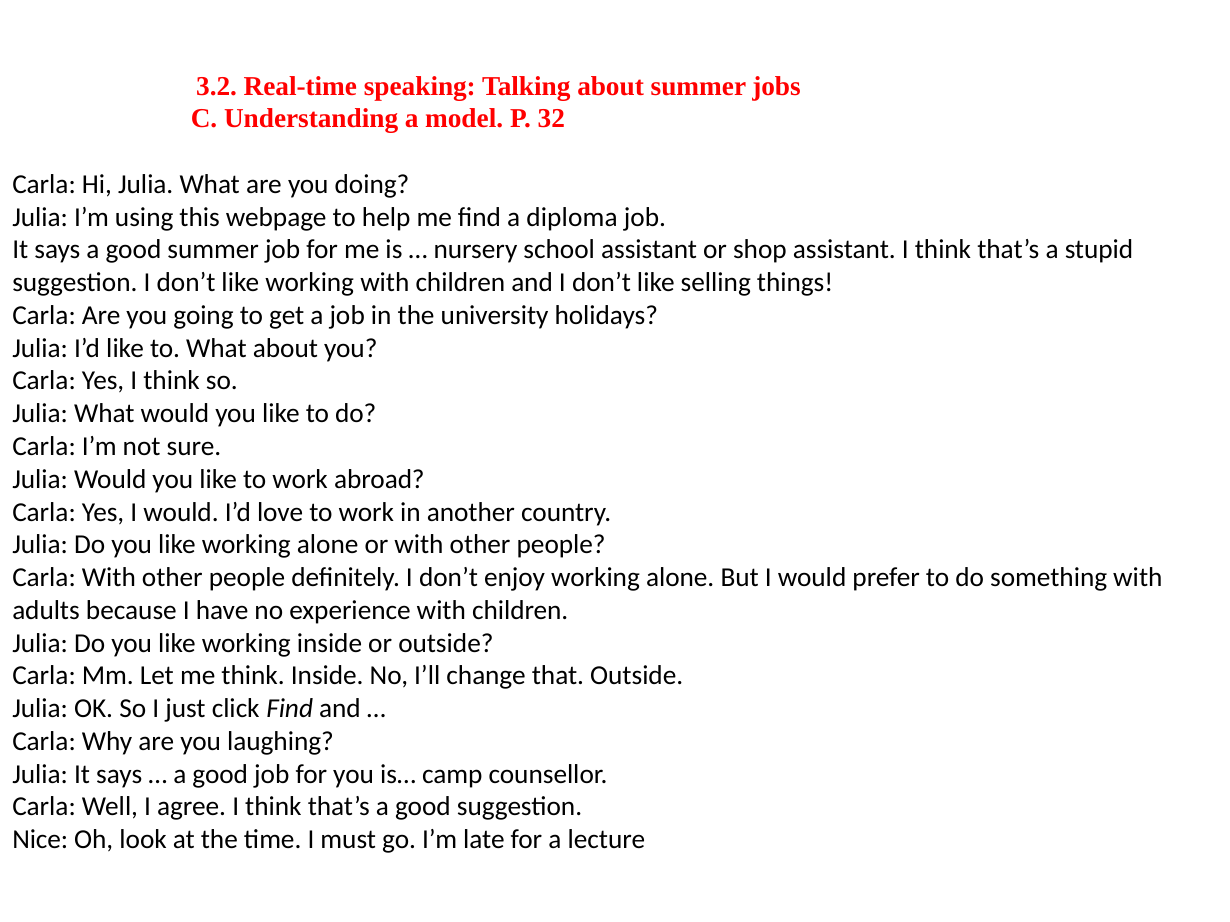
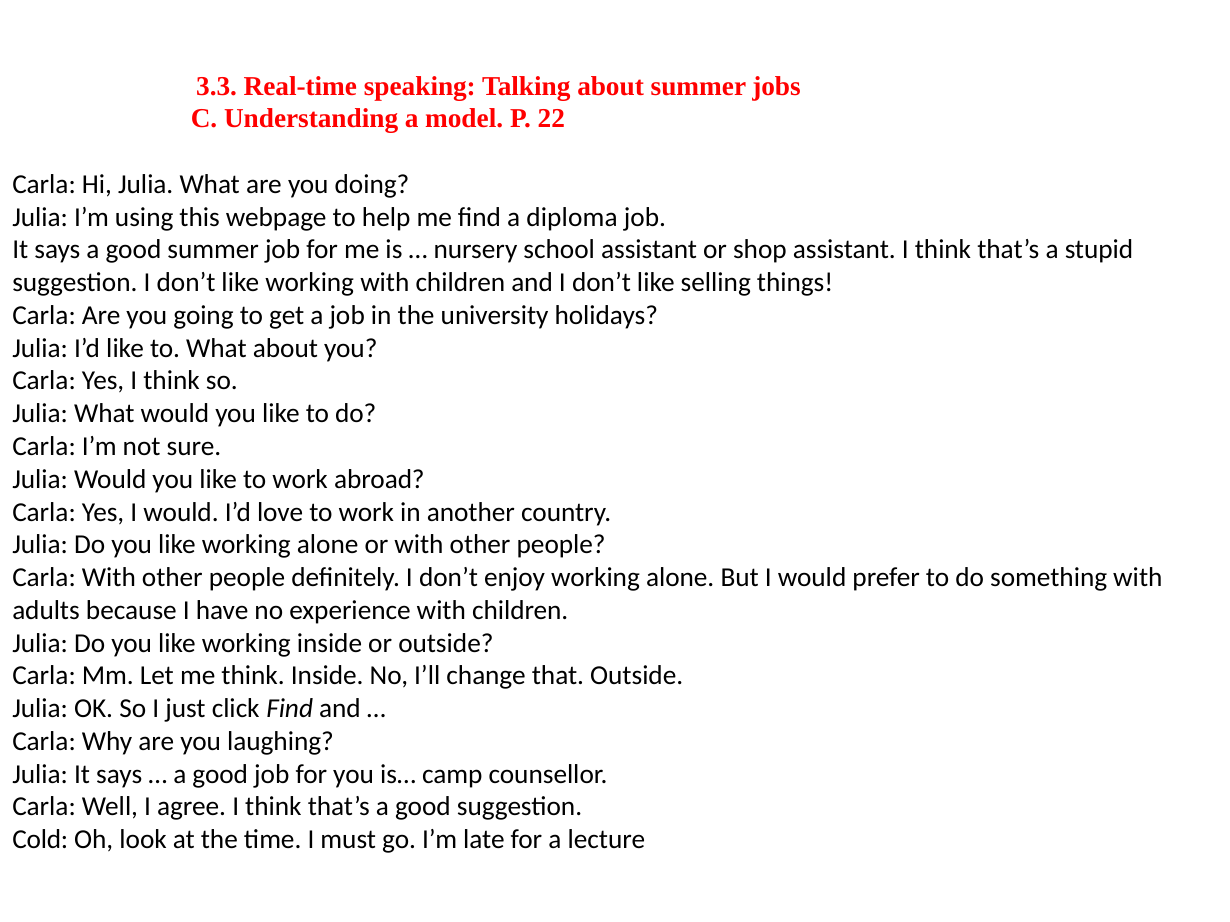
3.2: 3.2 -> 3.3
32: 32 -> 22
Nice: Nice -> Cold
